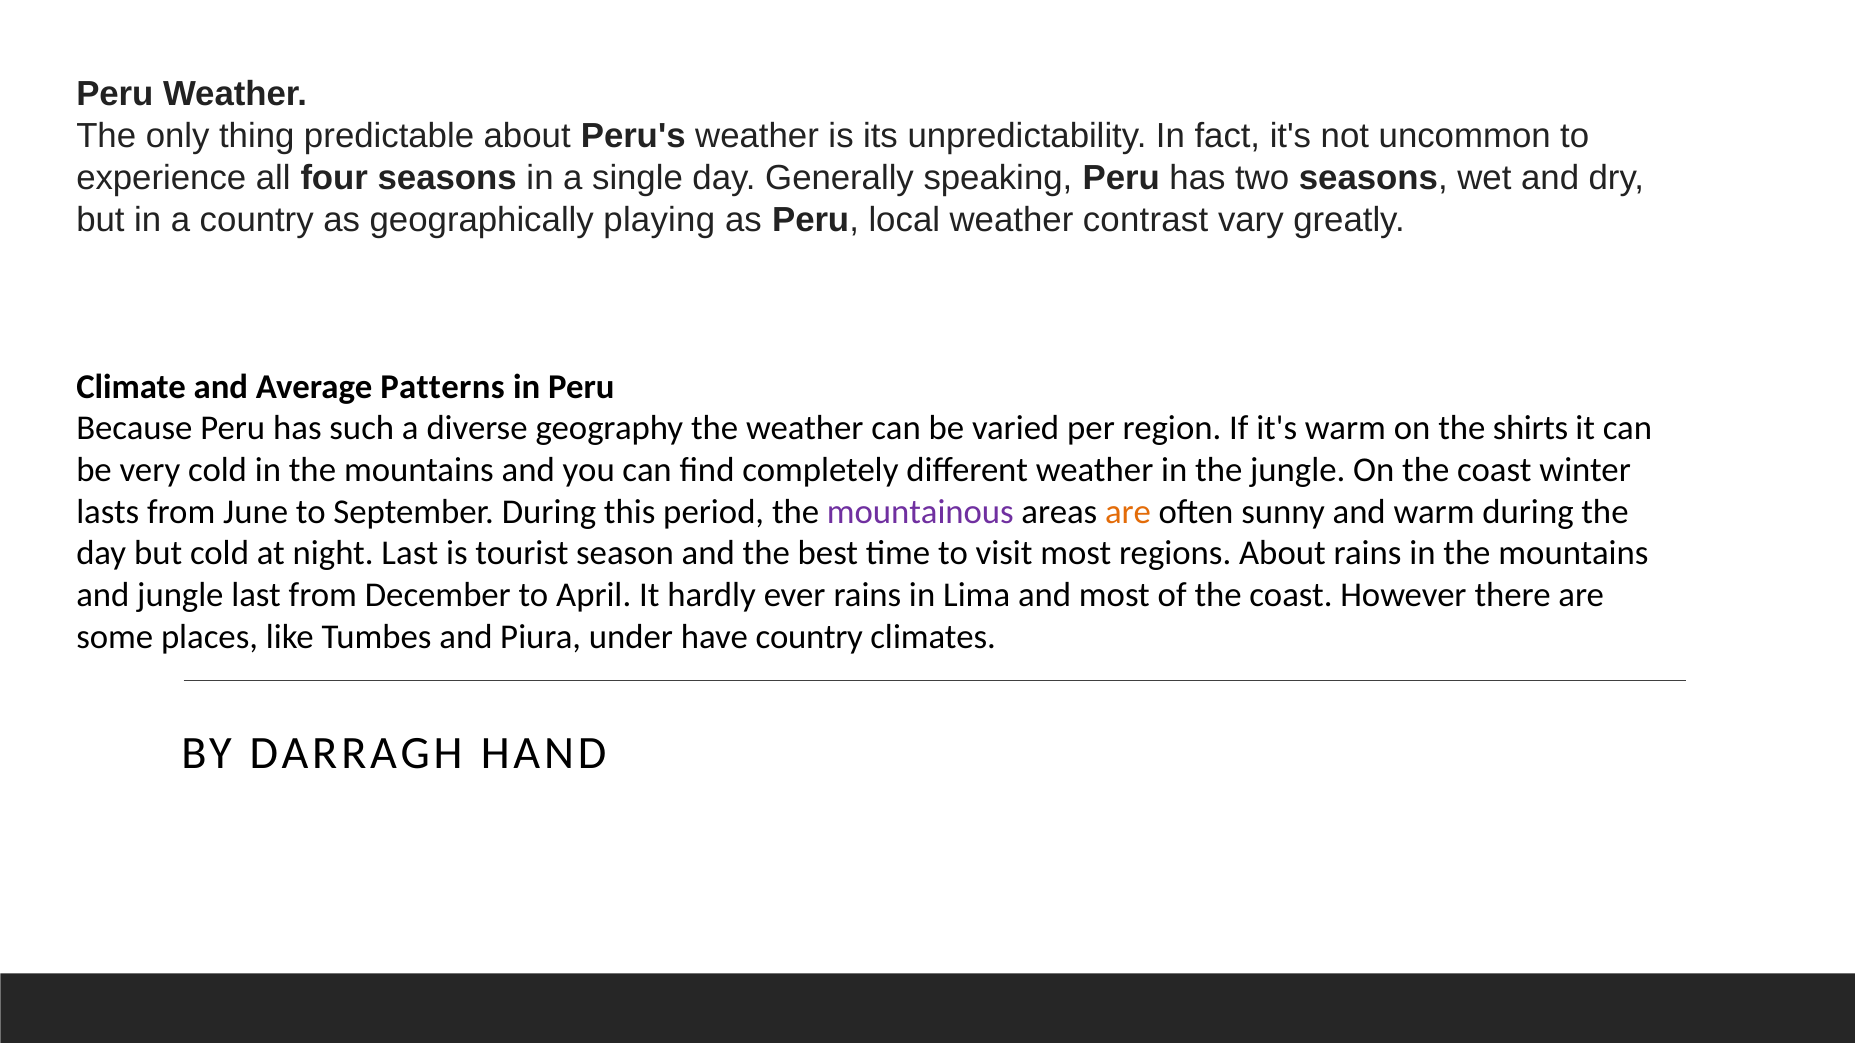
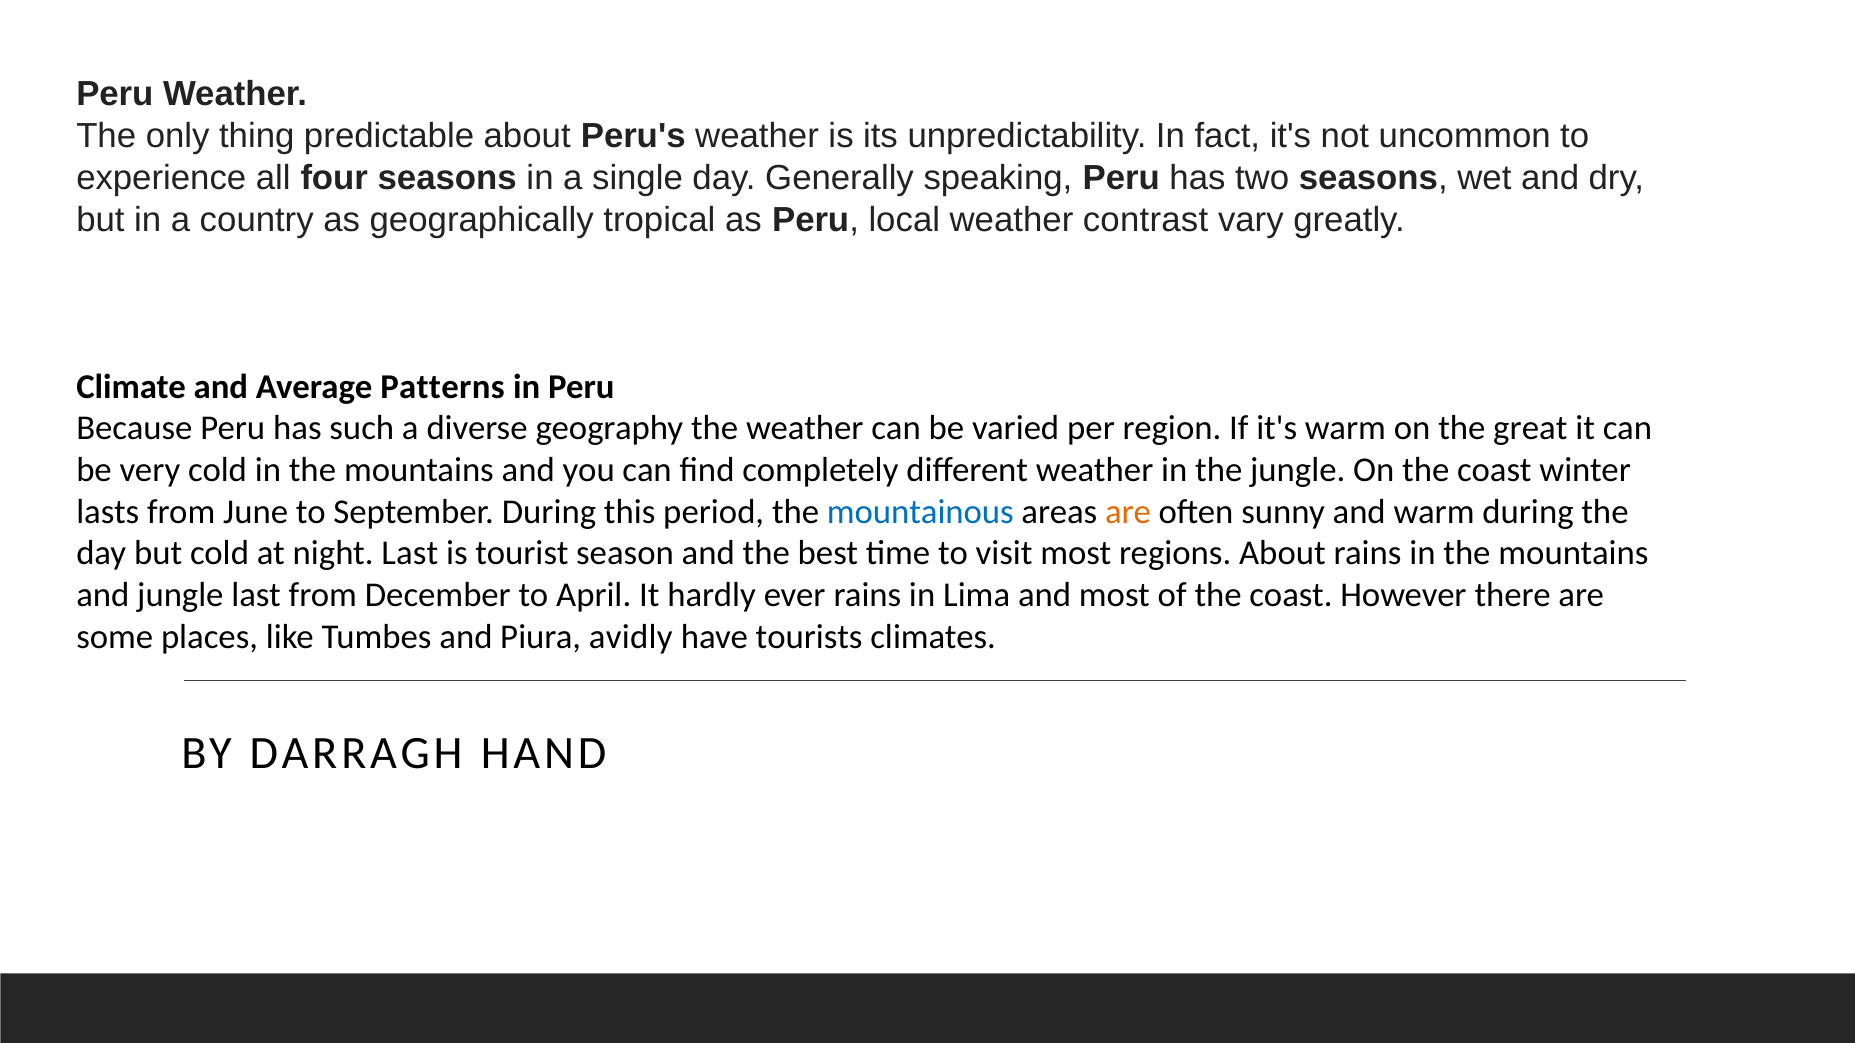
playing: playing -> tropical
shirts: shirts -> great
mountainous colour: purple -> blue
under: under -> avidly
have country: country -> tourists
